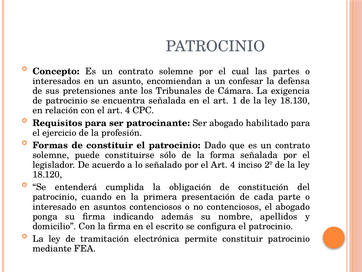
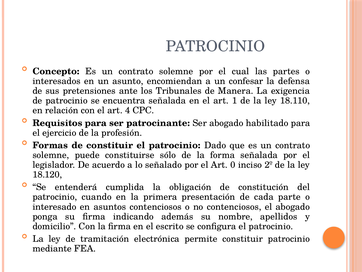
Cámara: Cámara -> Manera
18.130: 18.130 -> 18.110
por el Art 4: 4 -> 0
